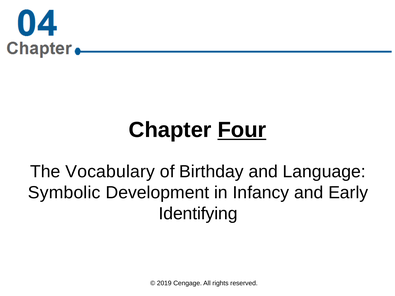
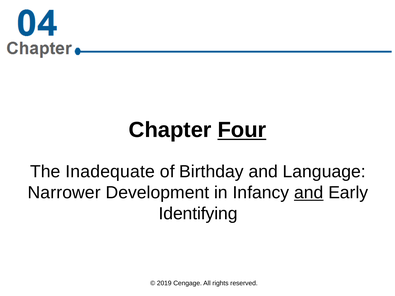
Vocabulary: Vocabulary -> Inadequate
Symbolic: Symbolic -> Narrower
and at (309, 193) underline: none -> present
